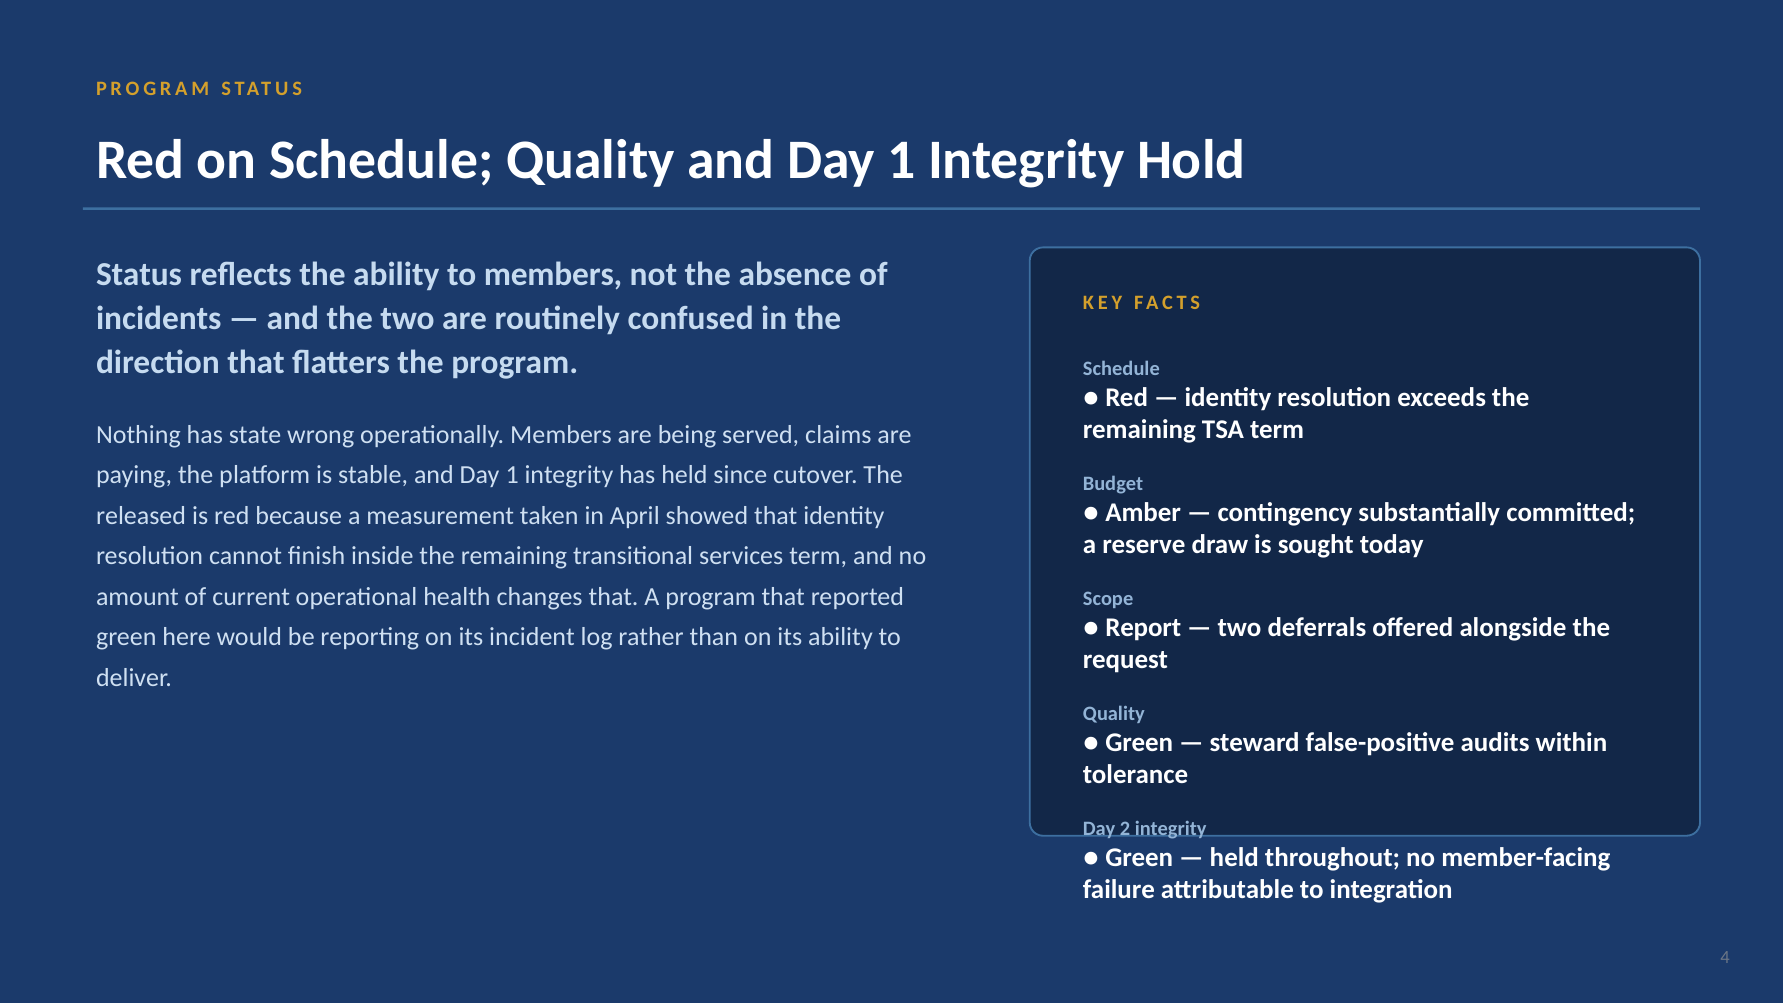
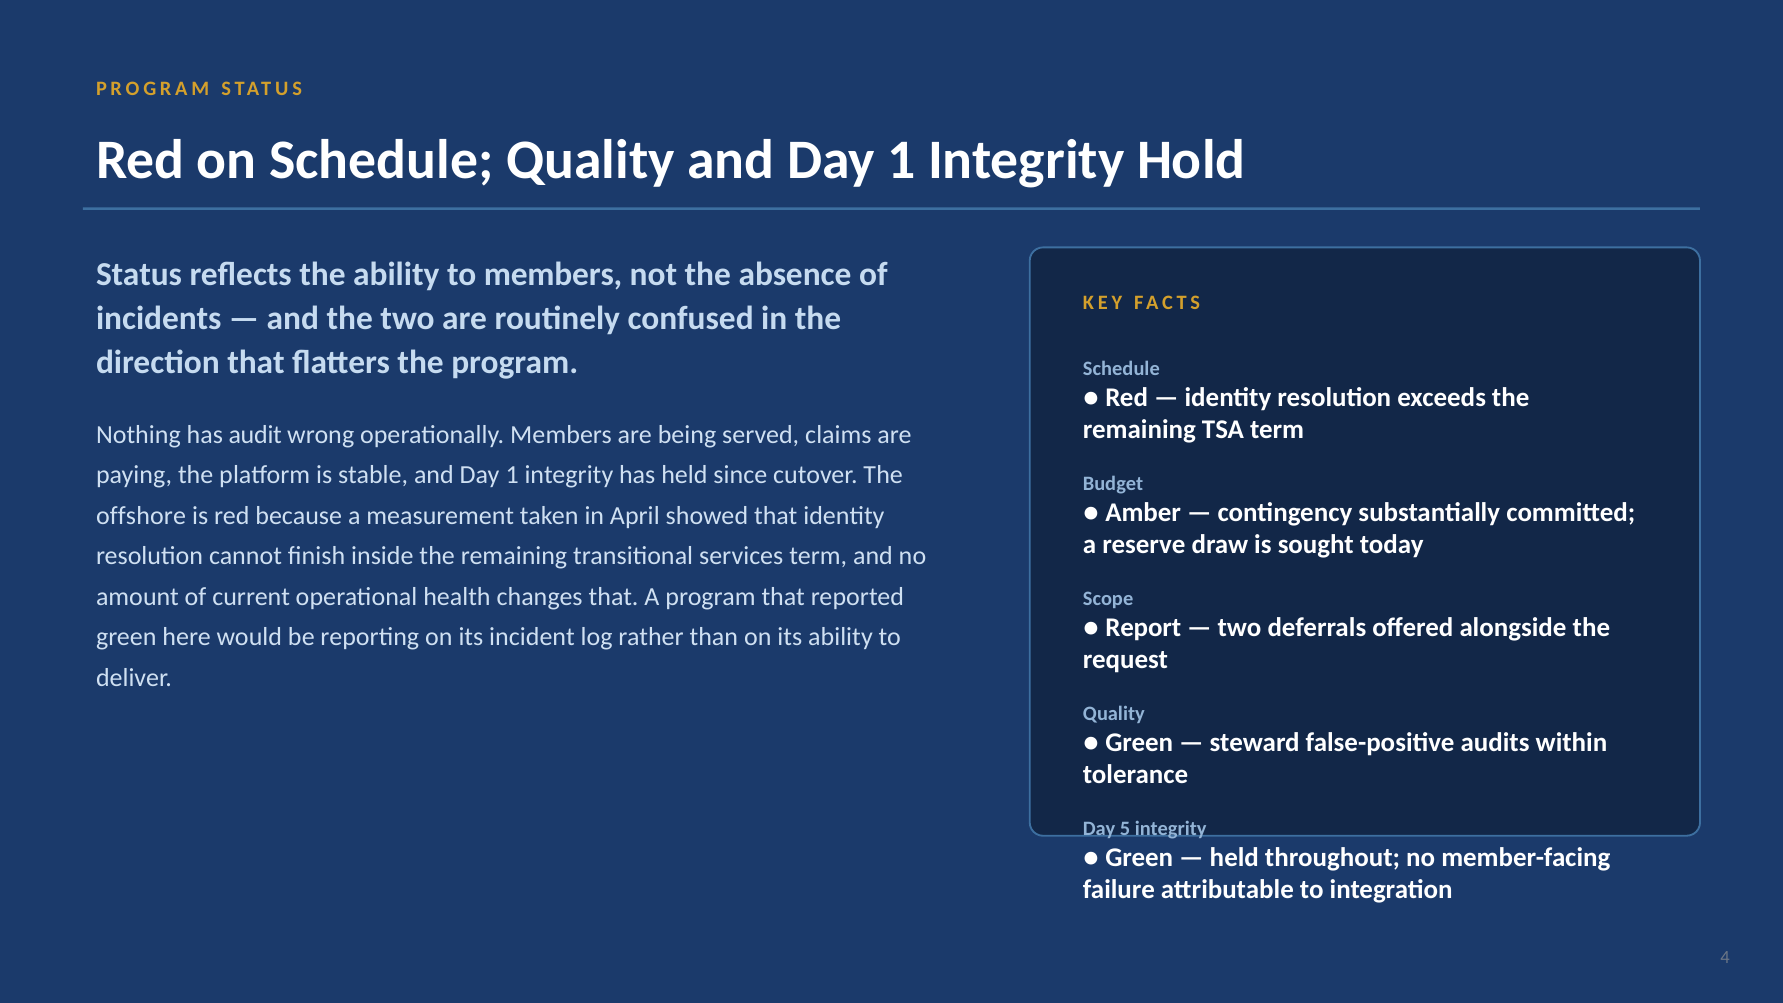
state: state -> audit
released: released -> offshore
2: 2 -> 5
